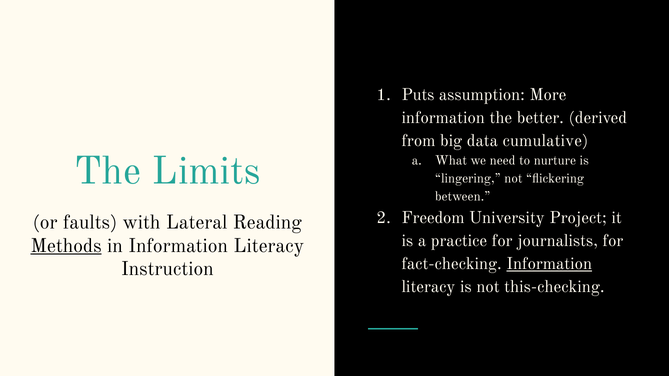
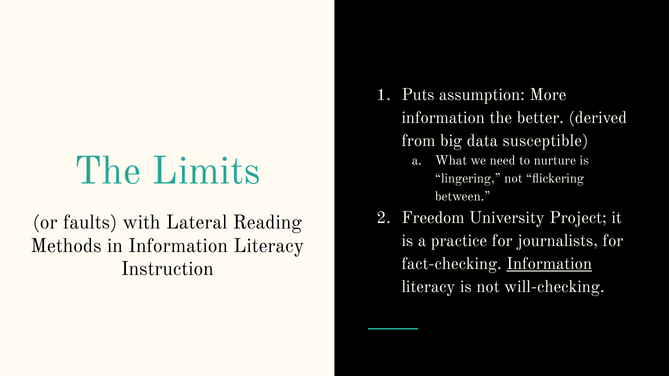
cumulative: cumulative -> susceptible
Methods underline: present -> none
this-checking: this-checking -> will-checking
